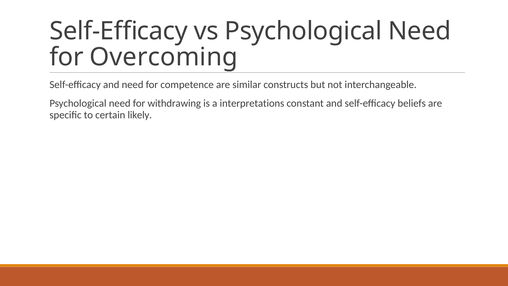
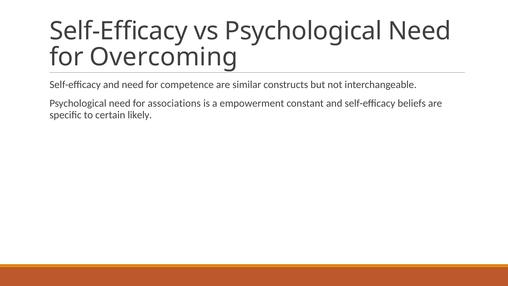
withdrawing: withdrawing -> associations
interpretations: interpretations -> empowerment
